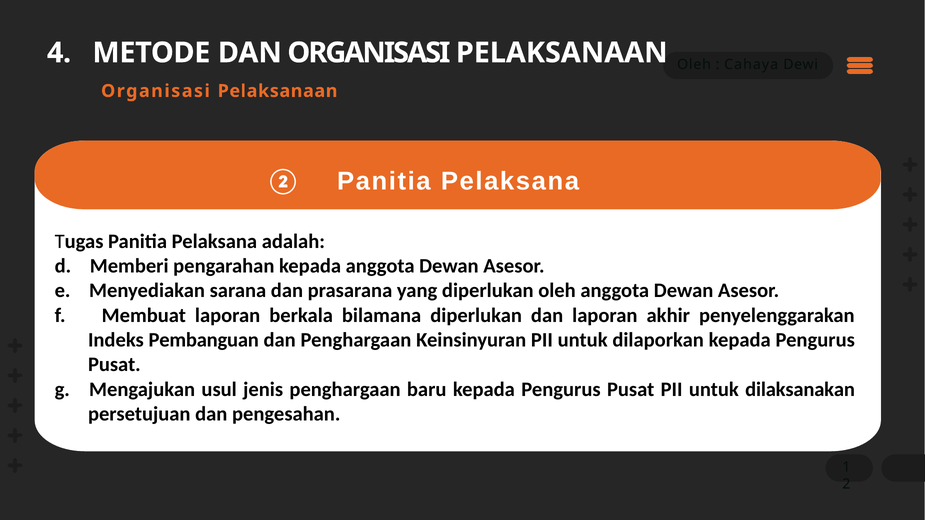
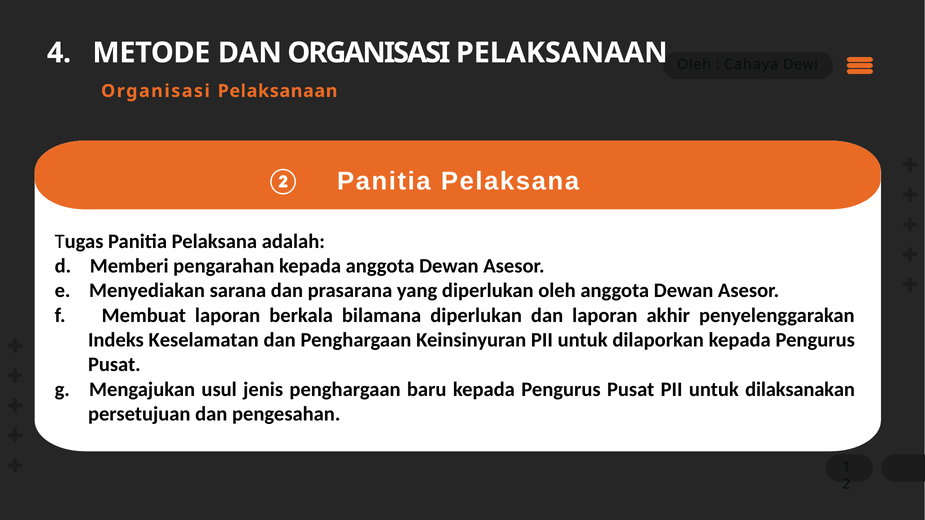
Pembanguan: Pembanguan -> Keselamatan
